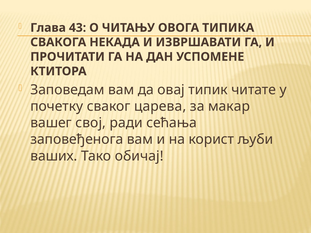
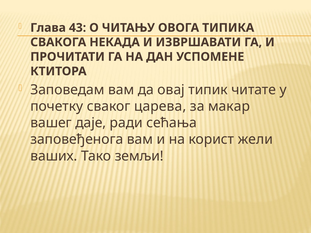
свој: свој -> даје
љуби: љуби -> жели
обичај: обичај -> земљи
